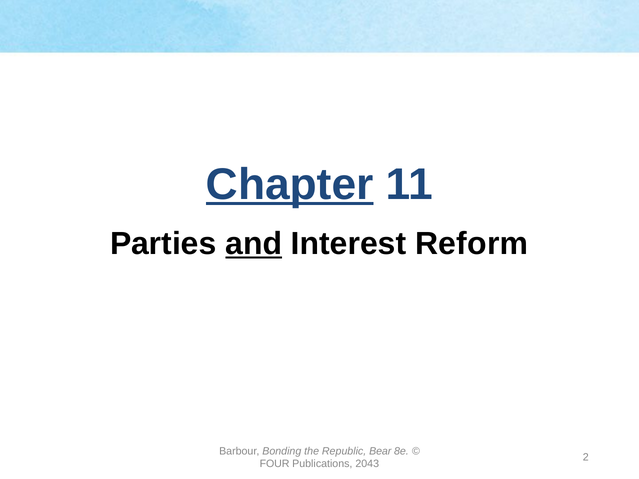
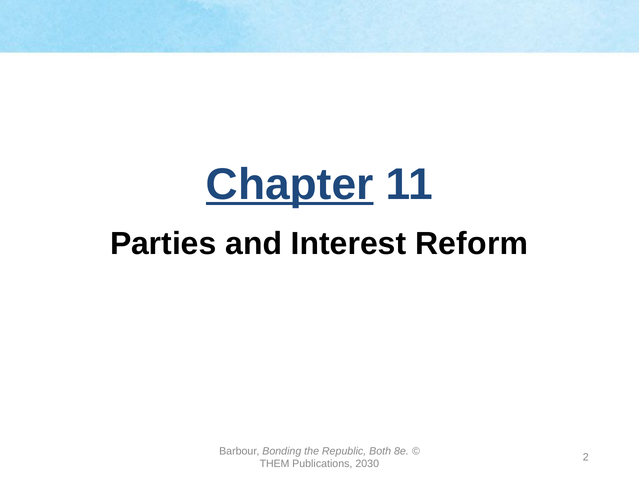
and underline: present -> none
Bear: Bear -> Both
FOUR: FOUR -> THEM
2043: 2043 -> 2030
